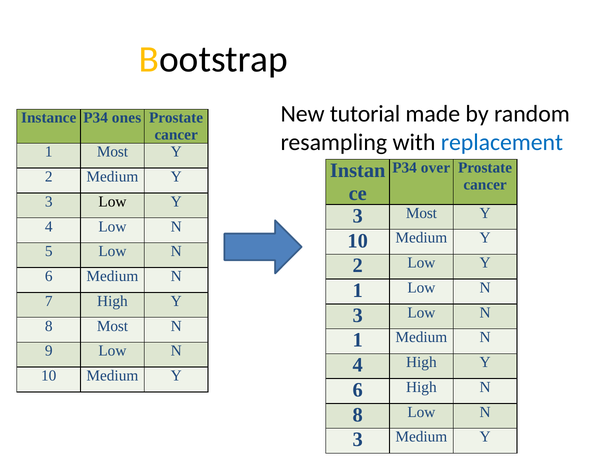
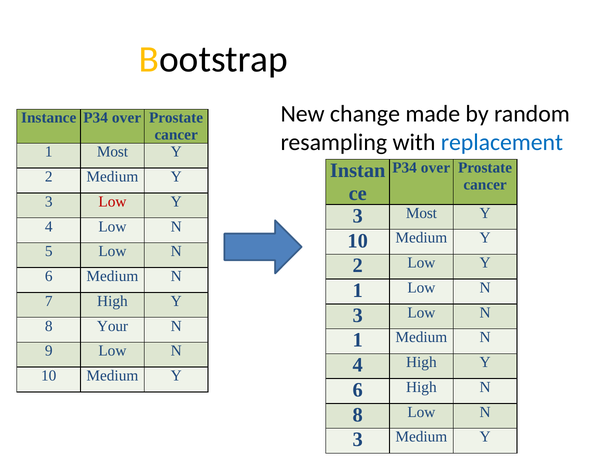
tutorial: tutorial -> change
Instance P34 ones: ones -> over
Low at (112, 201) colour: black -> red
8 Most: Most -> Your
